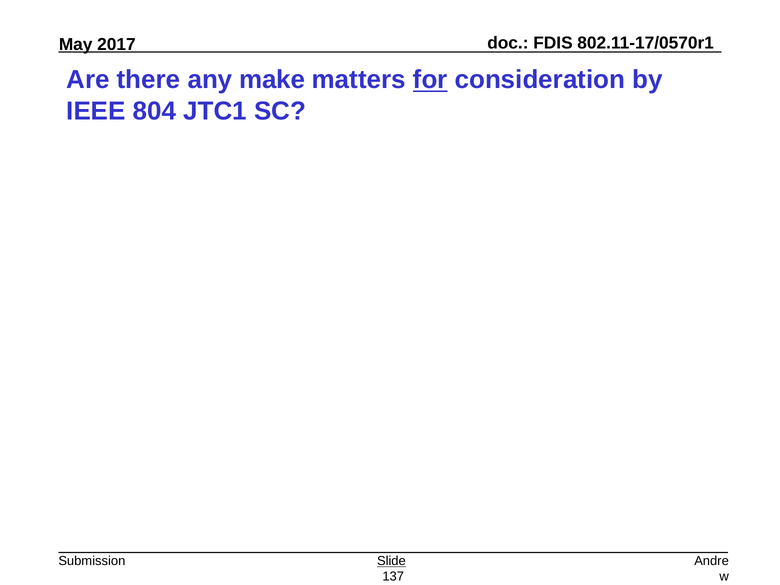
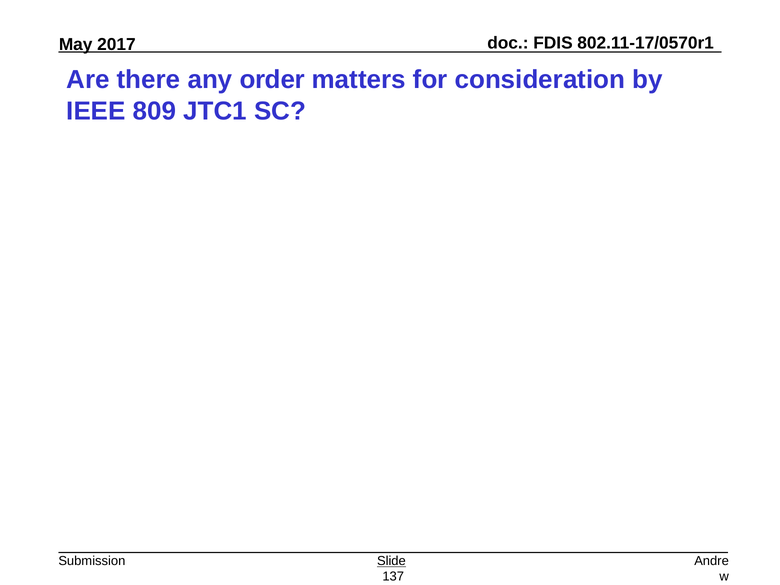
make: make -> order
for underline: present -> none
804: 804 -> 809
